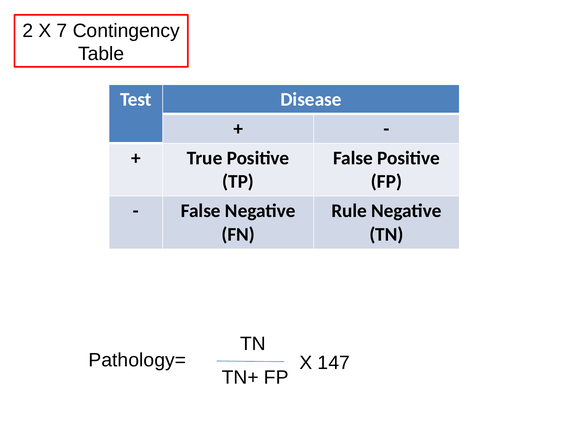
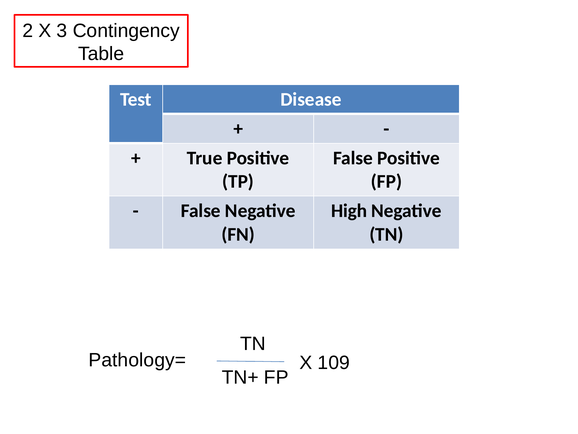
7: 7 -> 3
Rule: Rule -> High
147: 147 -> 109
